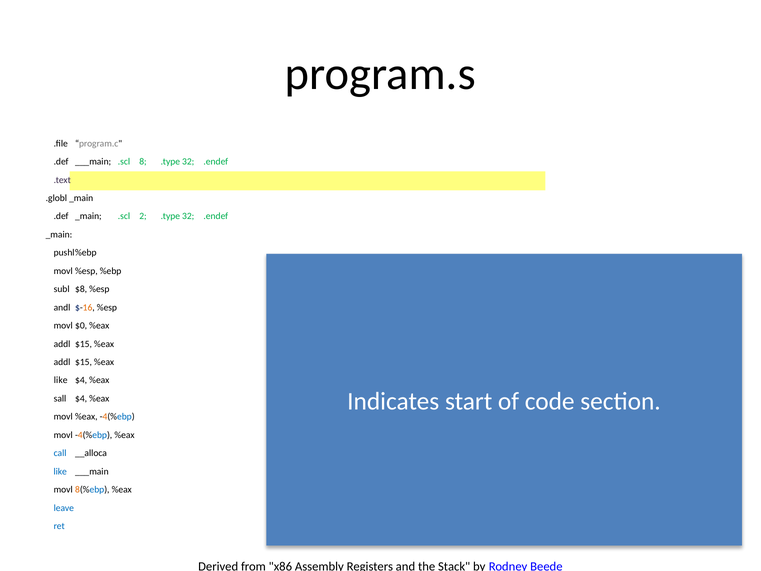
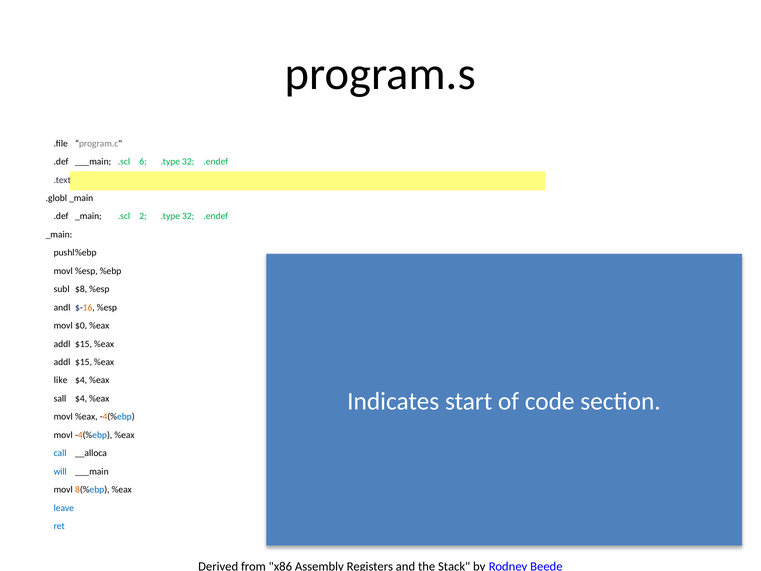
8: 8 -> 6
like at (60, 471): like -> will
